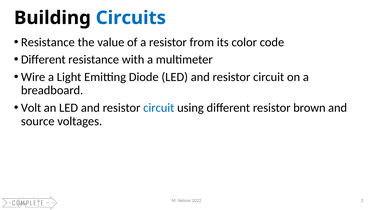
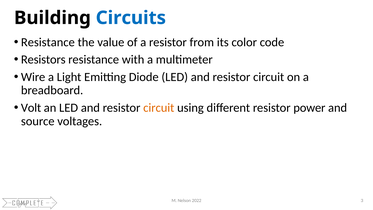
Different at (43, 60): Different -> Resistors
circuit at (159, 108) colour: blue -> orange
brown: brown -> power
